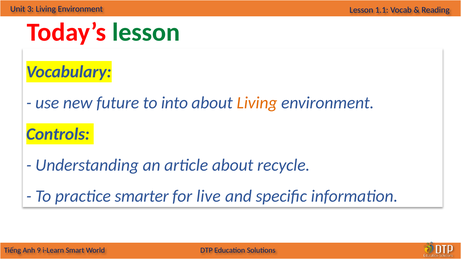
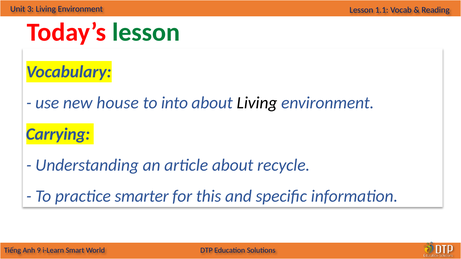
future: future -> house
Living at (257, 103) colour: orange -> black
Controls: Controls -> Carrying
live: live -> this
